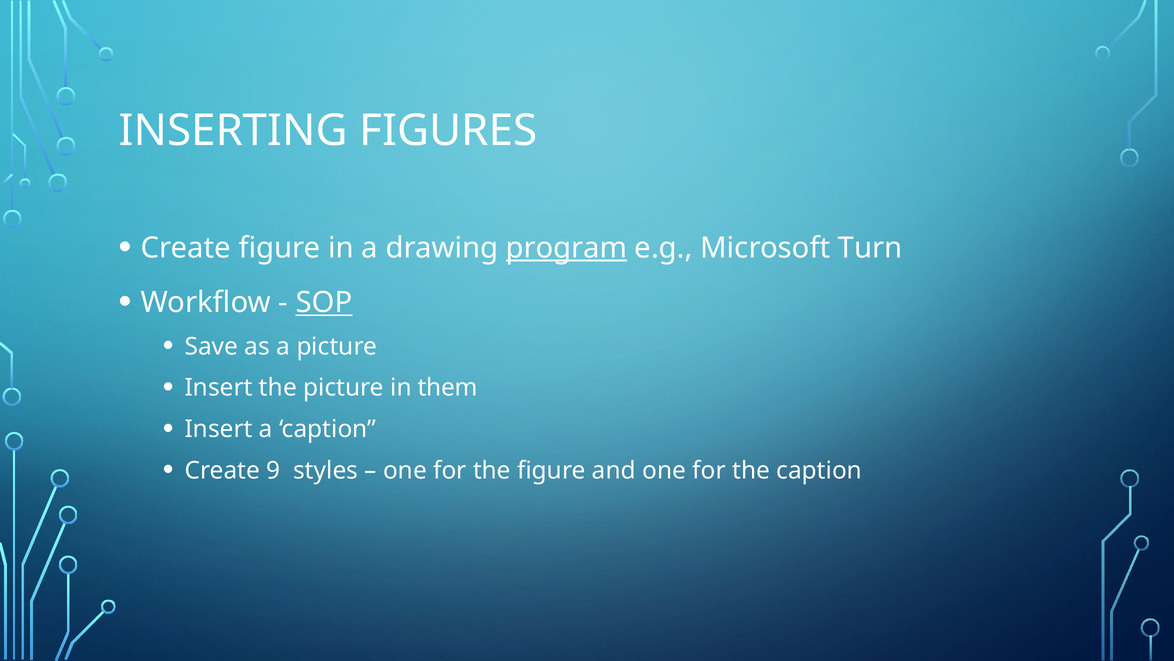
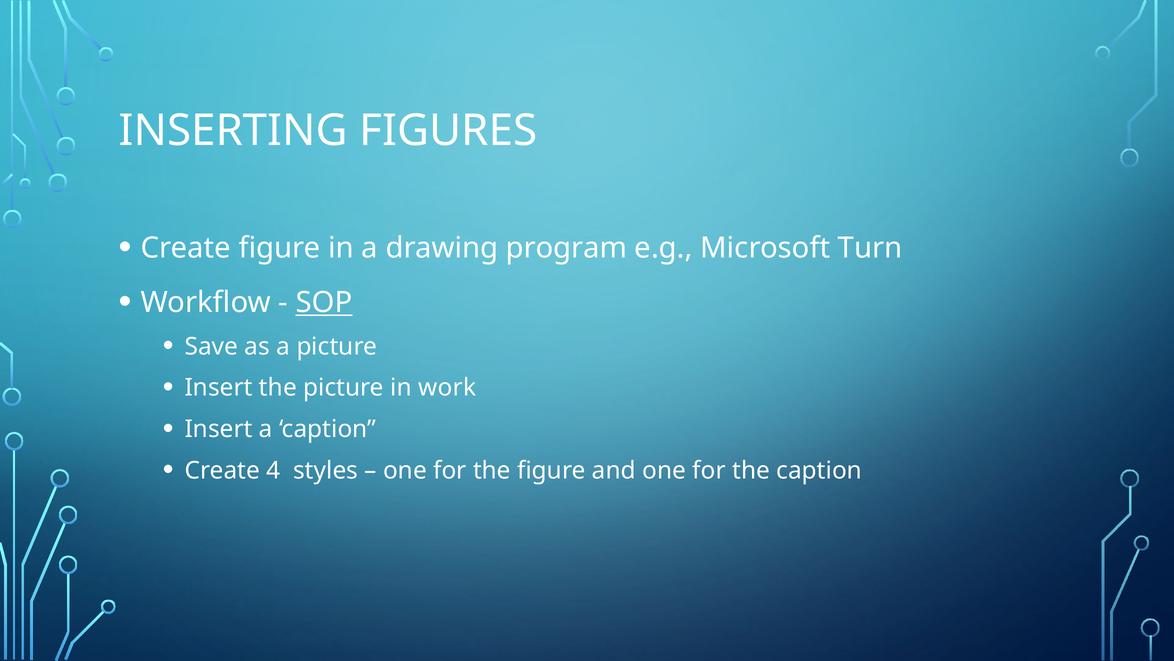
program underline: present -> none
them: them -> work
9: 9 -> 4
